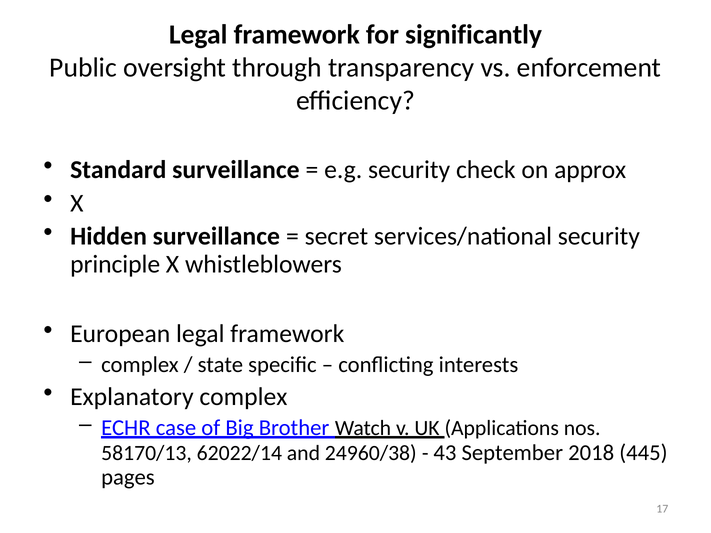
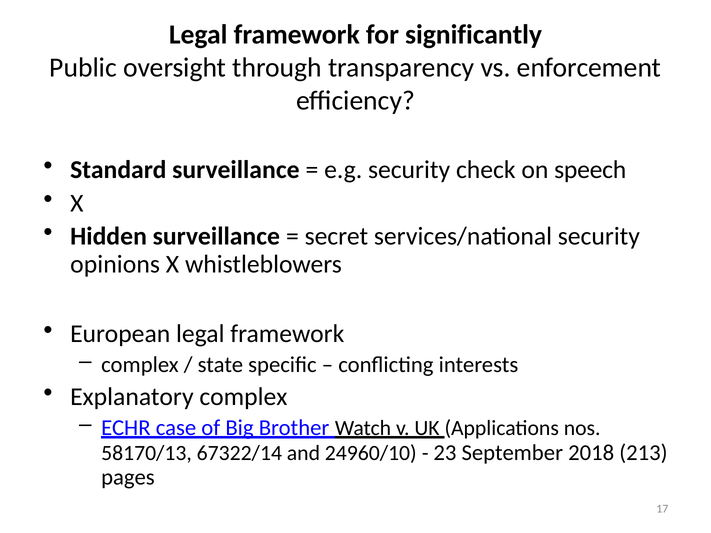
approx: approx -> speech
principle: principle -> opinions
62022/14: 62022/14 -> 67322/14
24960/38: 24960/38 -> 24960/10
43: 43 -> 23
445: 445 -> 213
